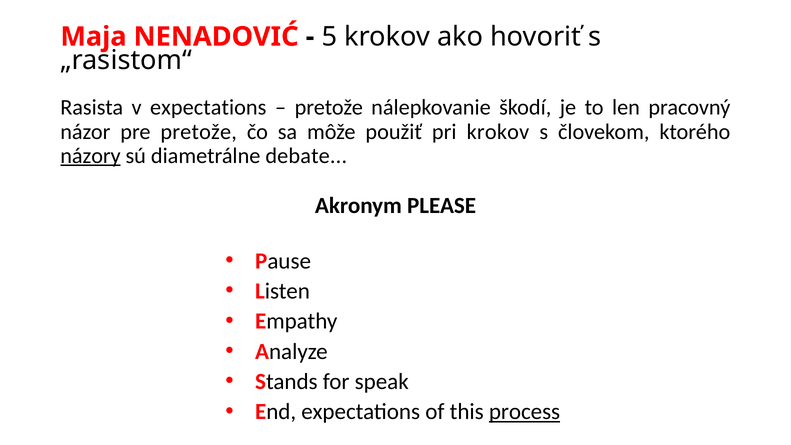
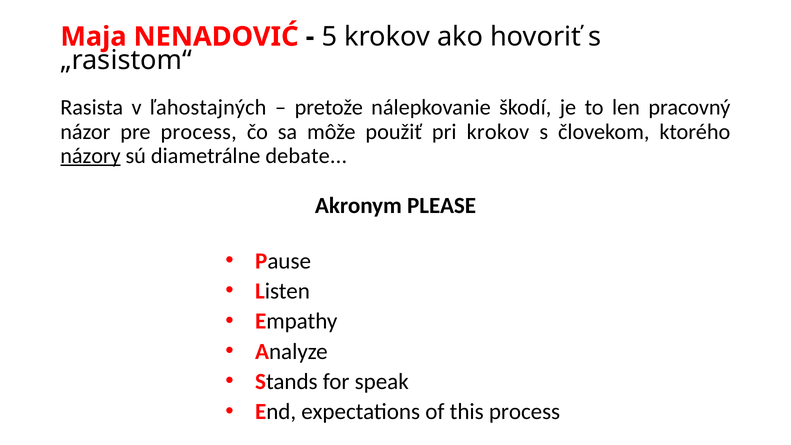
v expectations: expectations -> ľahostajných
pre pretože: pretože -> process
process at (525, 412) underline: present -> none
